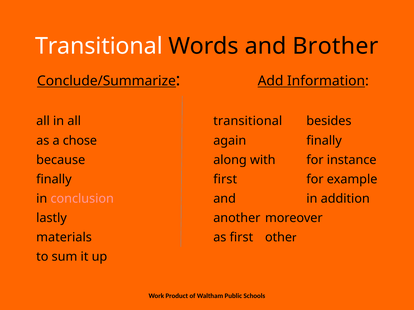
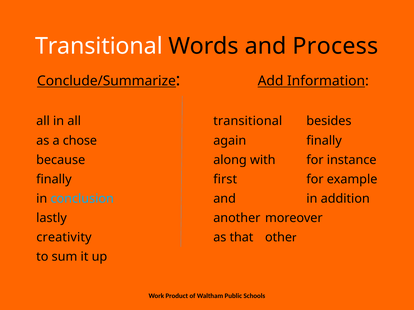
Brother: Brother -> Process
conclusion colour: pink -> light blue
as first: first -> that
materials: materials -> creativity
